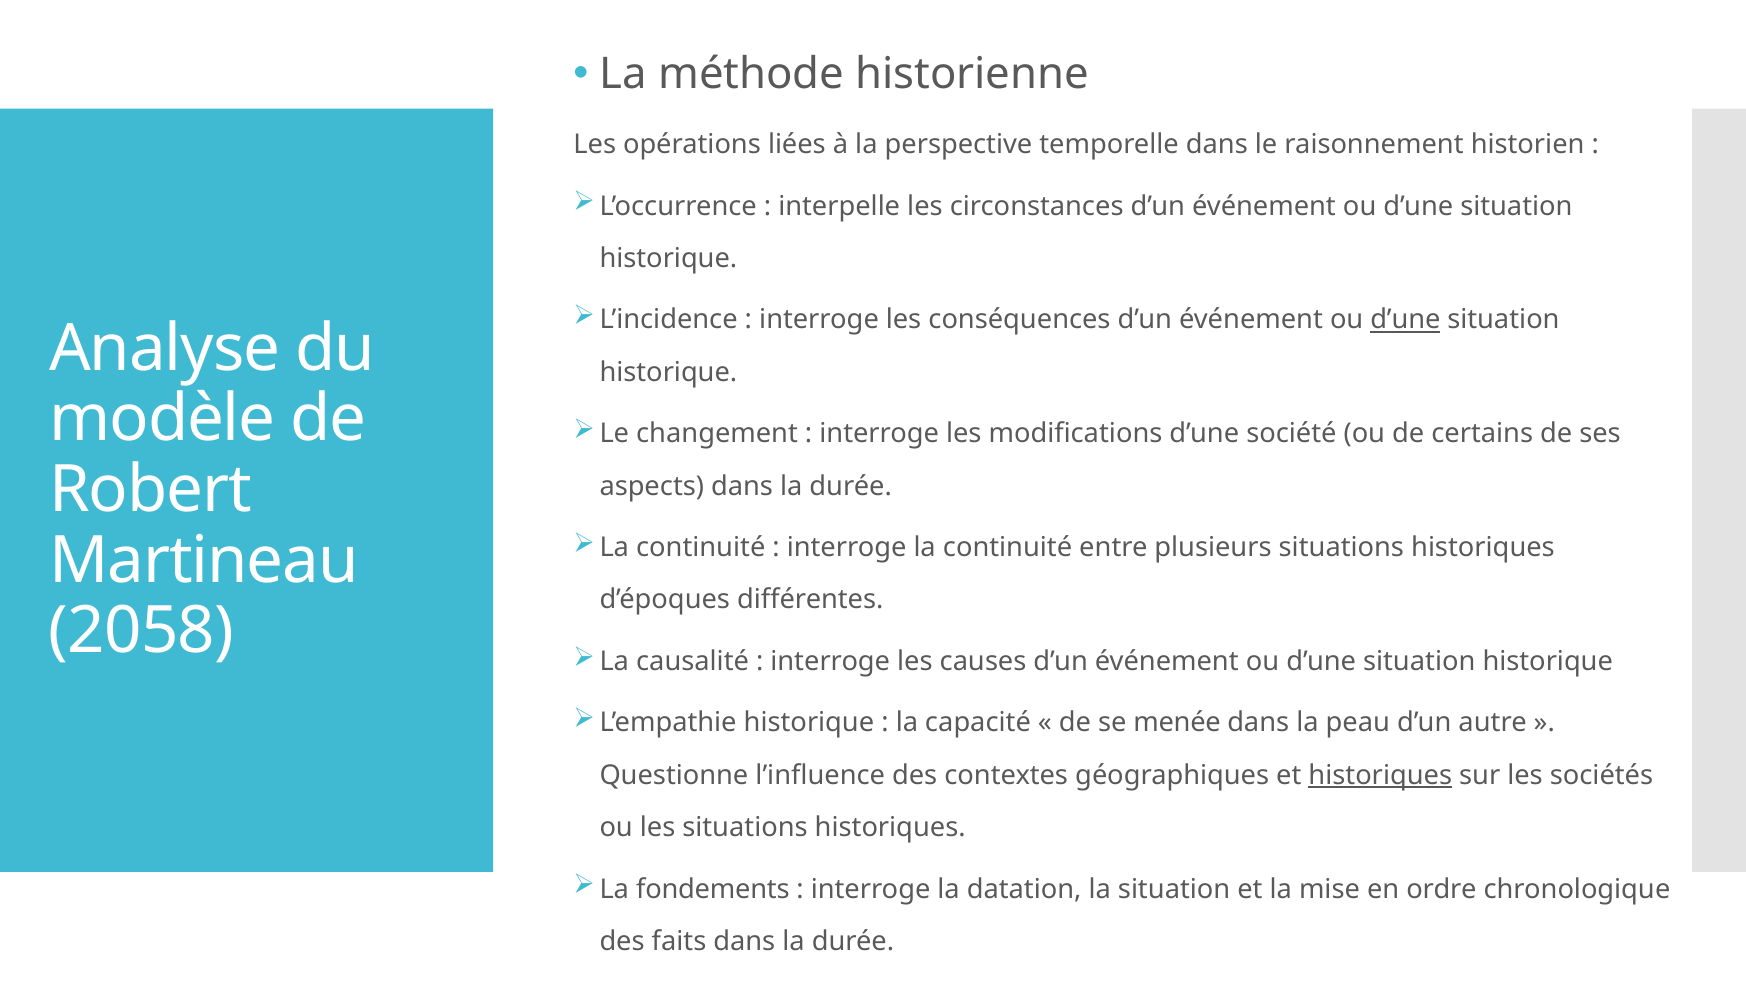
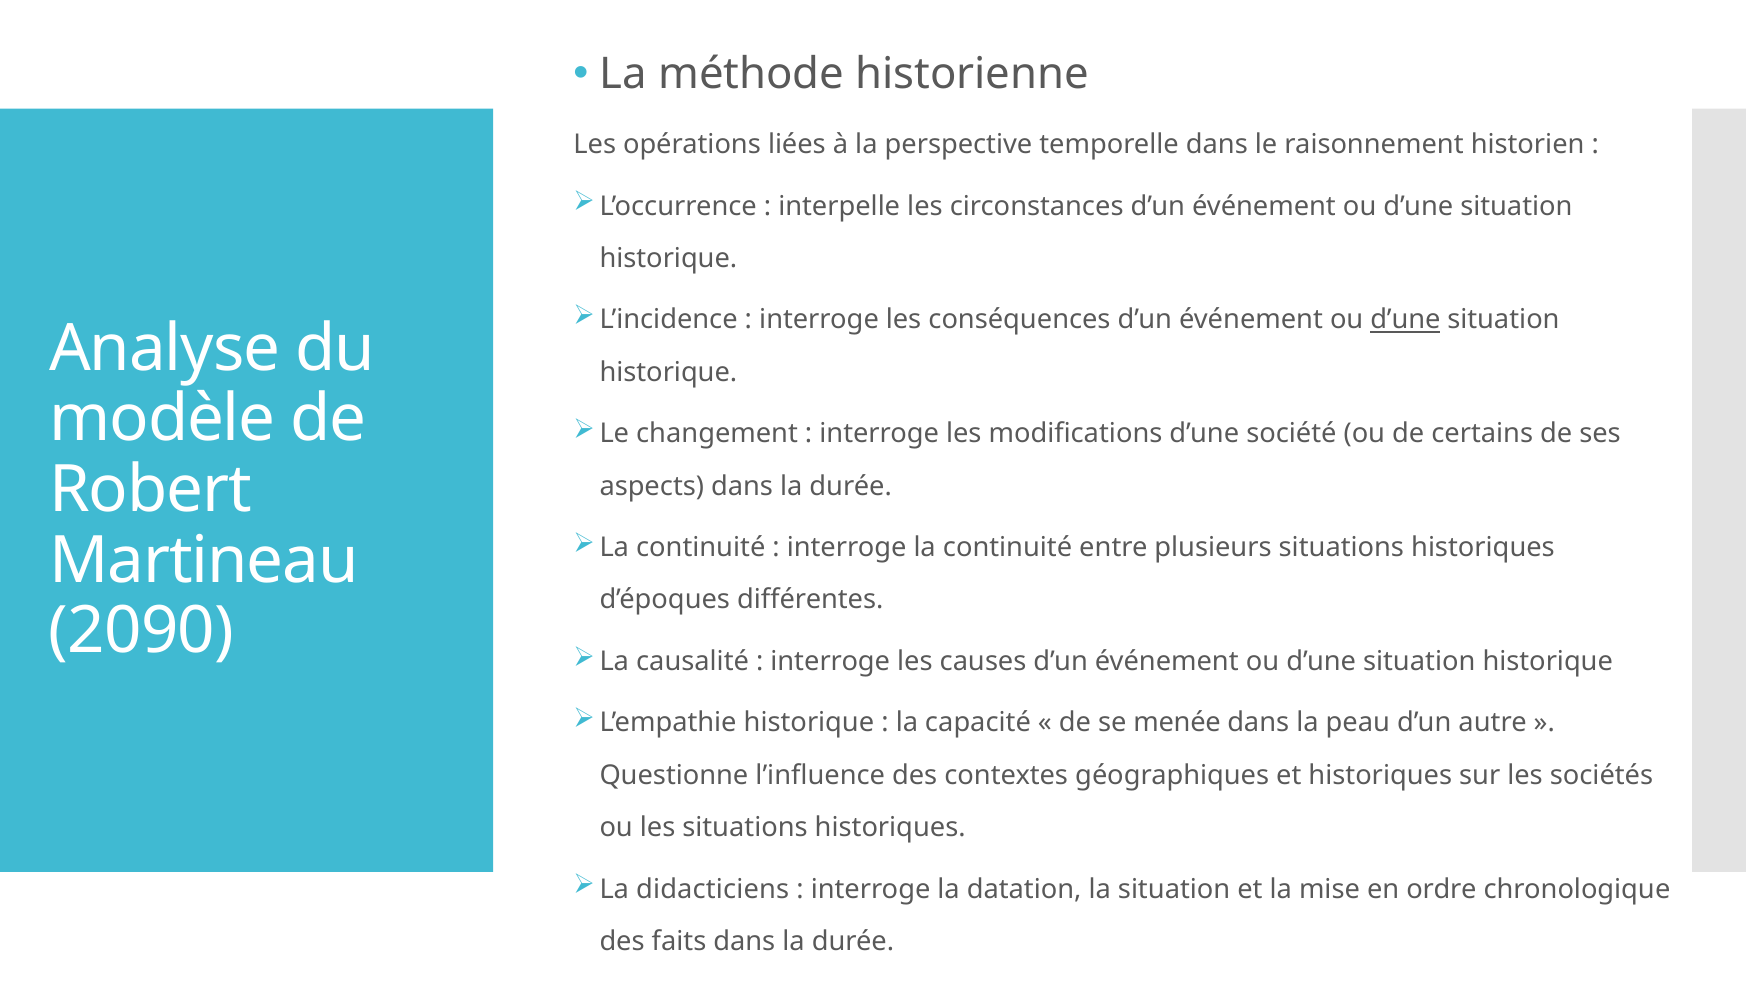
2058: 2058 -> 2090
historiques at (1380, 775) underline: present -> none
fondements: fondements -> didacticiens
